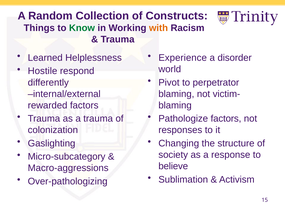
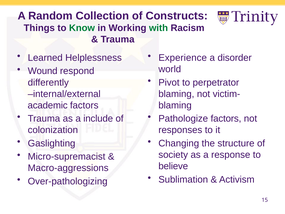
with colour: orange -> green
Hostile: Hostile -> Wound
rewarded: rewarded -> academic
a trauma: trauma -> include
Micro-subcategory: Micro-subcategory -> Micro-supremacist
